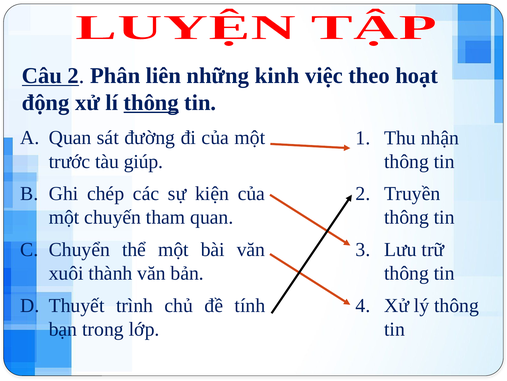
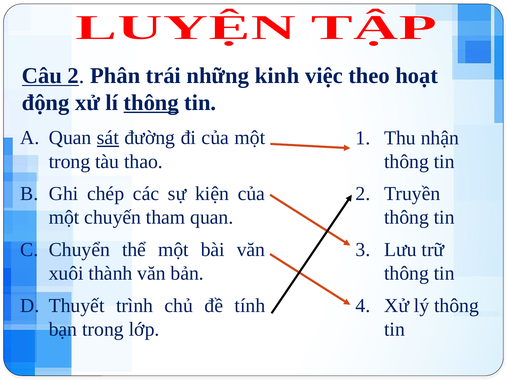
liên: liên -> trái
sát underline: none -> present
trước at (70, 161): trước -> trong
giúp: giúp -> thao
